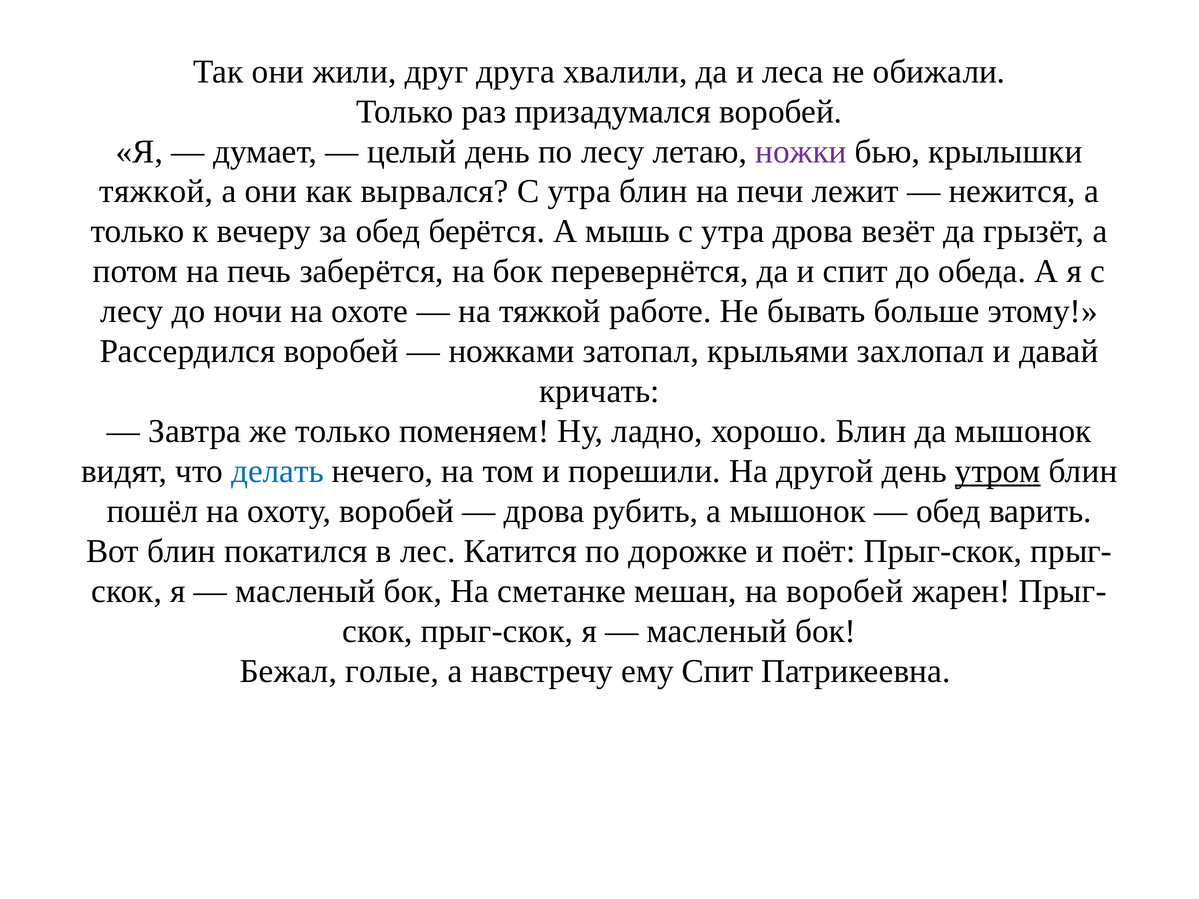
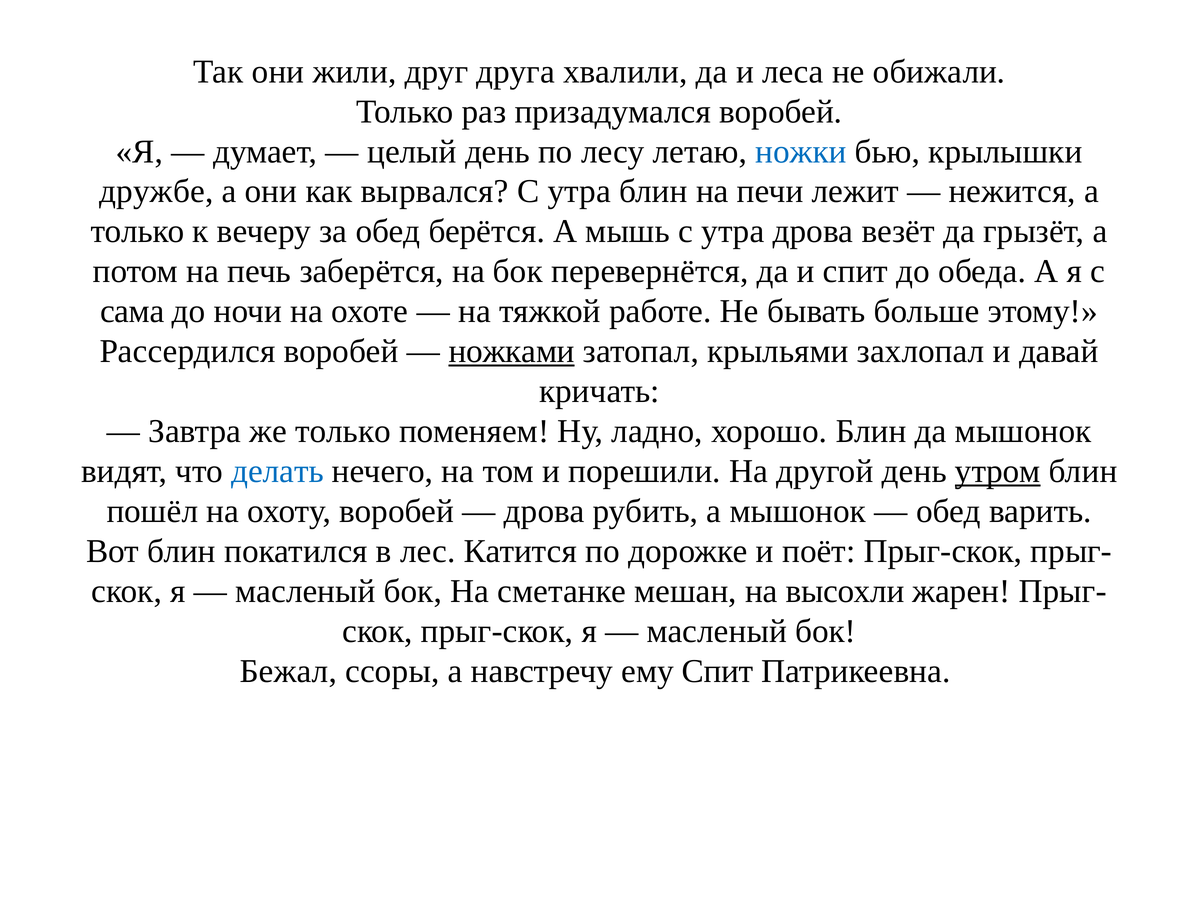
ножки colour: purple -> blue
тяжкой at (156, 192): тяжкой -> дружбе
лесу at (132, 312): лесу -> сама
ножками underline: none -> present
на воробей: воробей -> высохли
голые: голые -> ссоры
